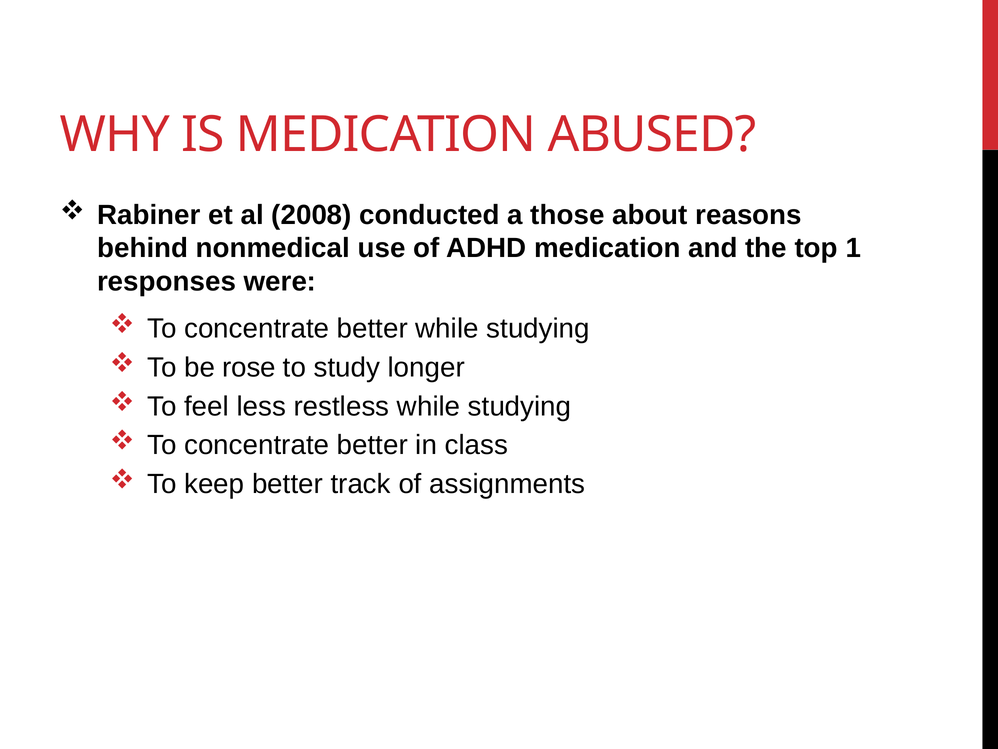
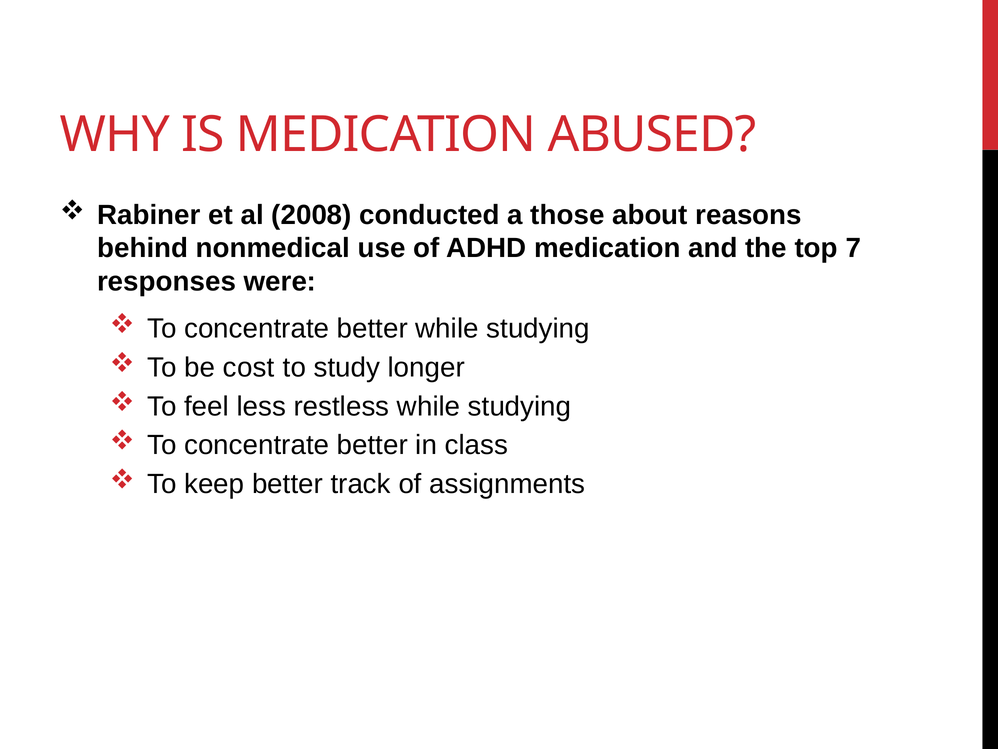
1: 1 -> 7
rose: rose -> cost
